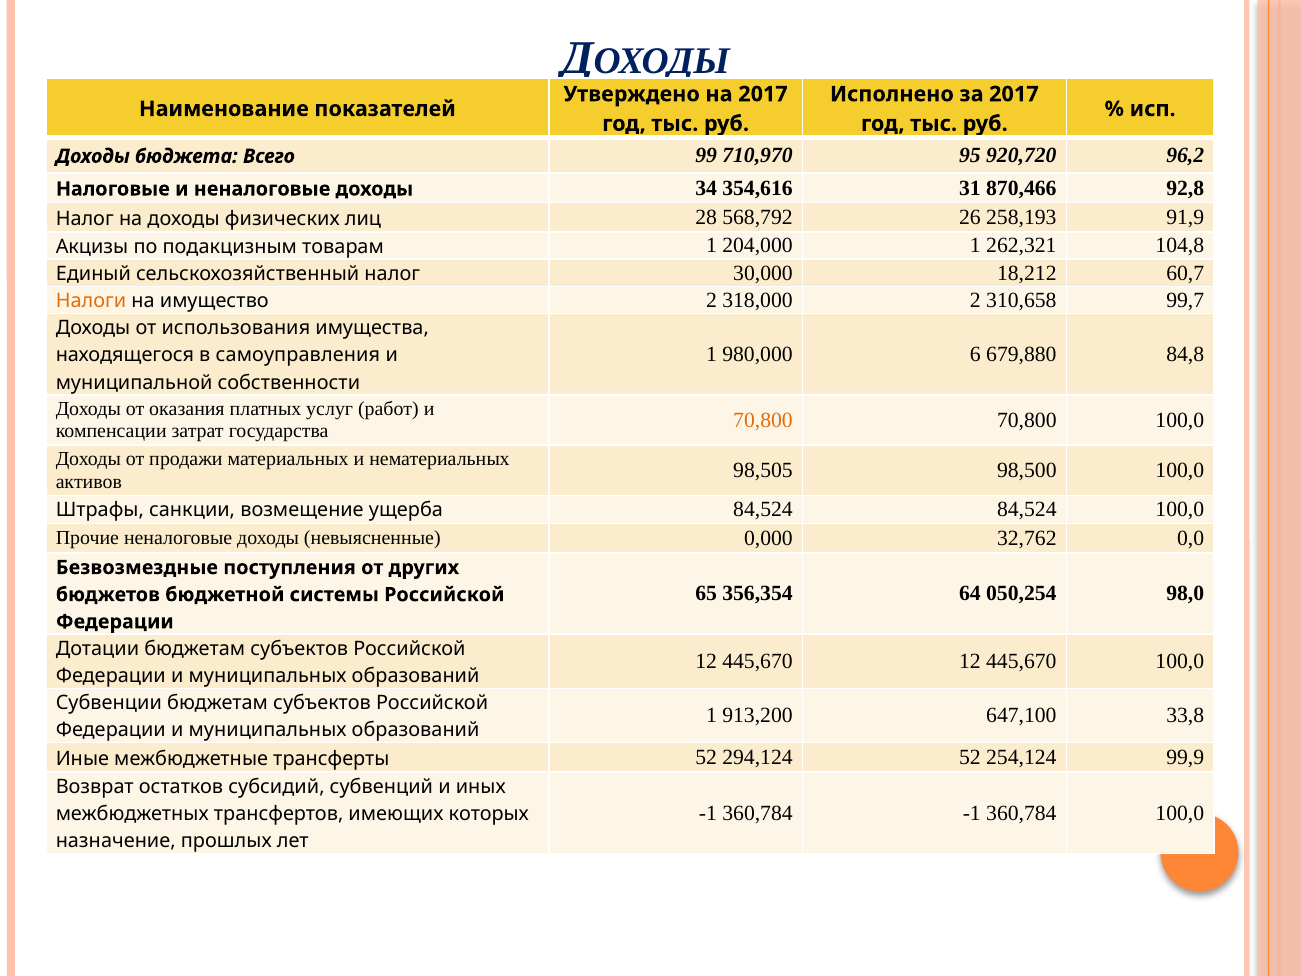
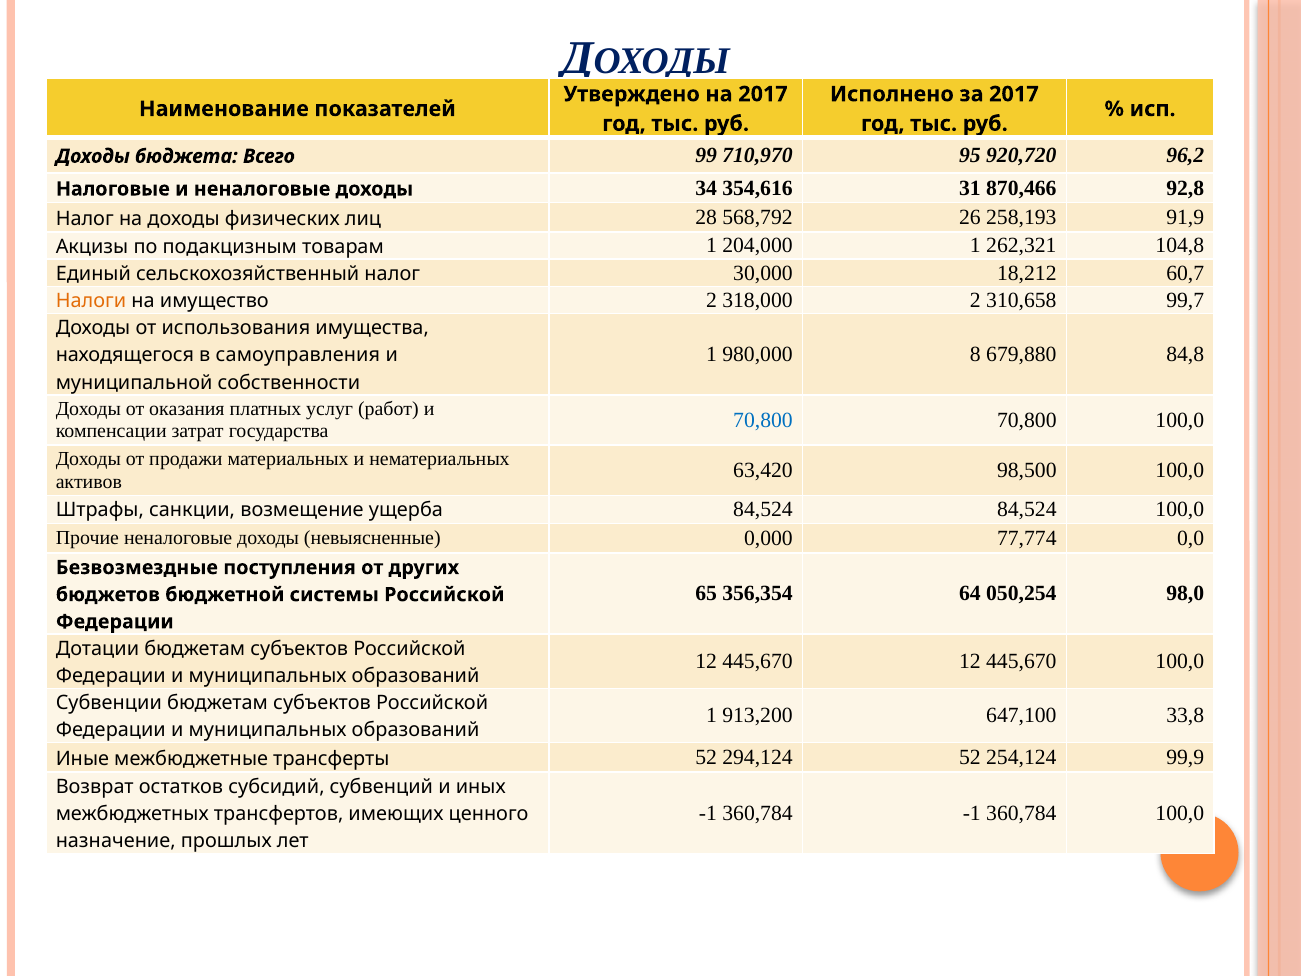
6: 6 -> 8
70,800 at (763, 420) colour: orange -> blue
98,505: 98,505 -> 63,420
32,762: 32,762 -> 77,774
которых: которых -> ценного
